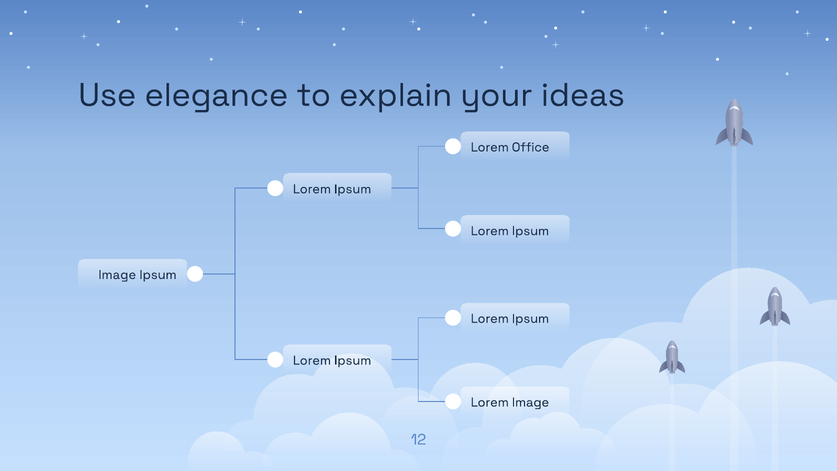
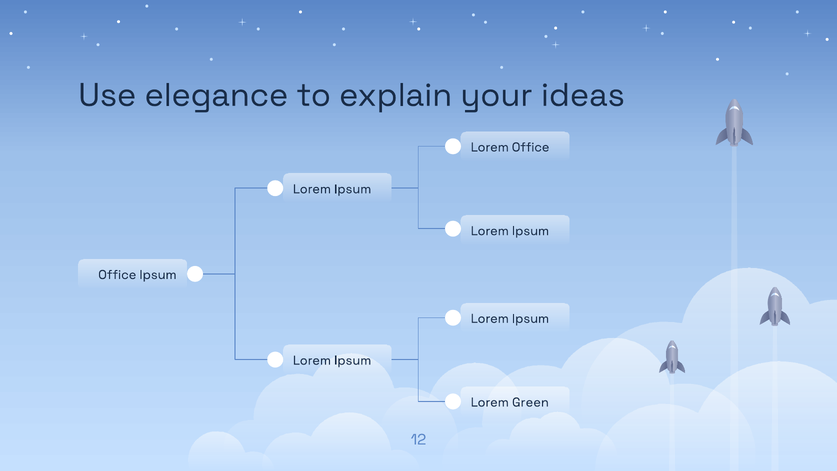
Image at (117, 275): Image -> Office
Lorem Image: Image -> Green
